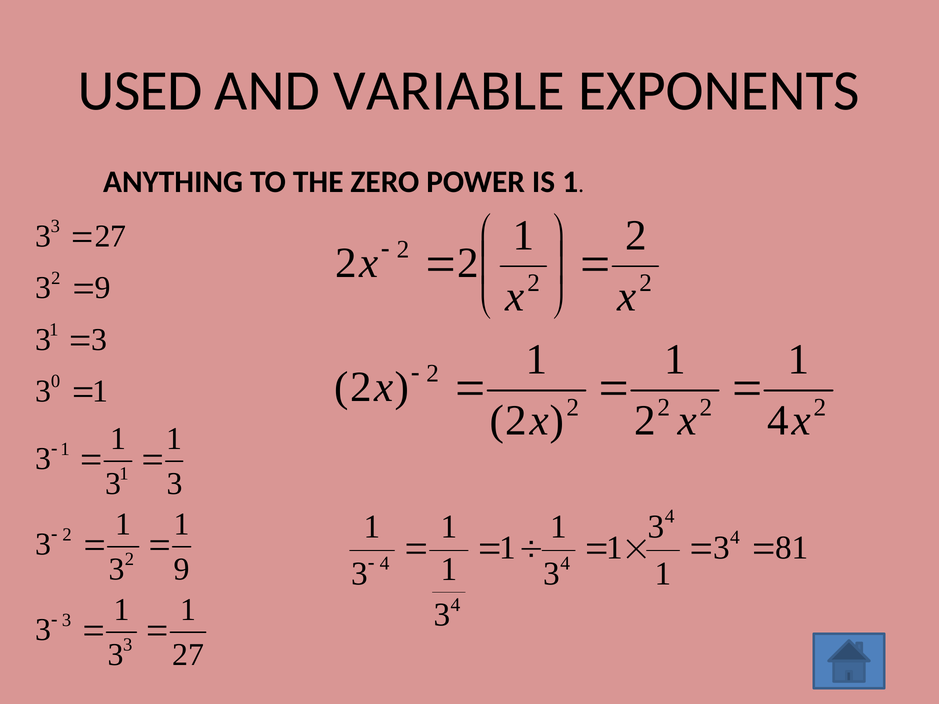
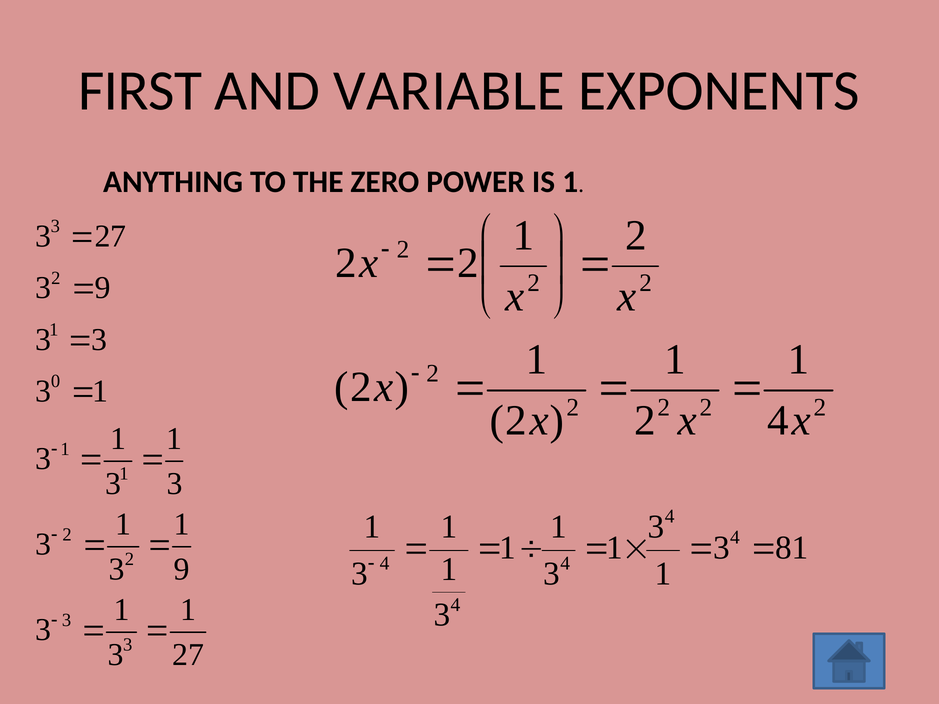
USED: USED -> FIRST
